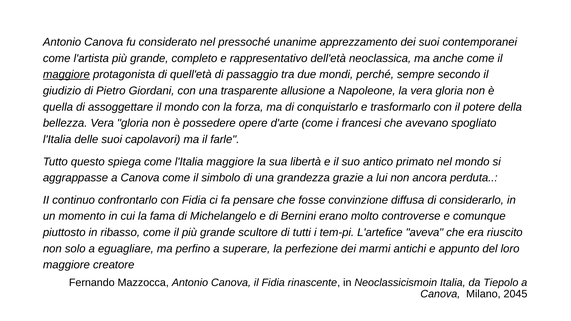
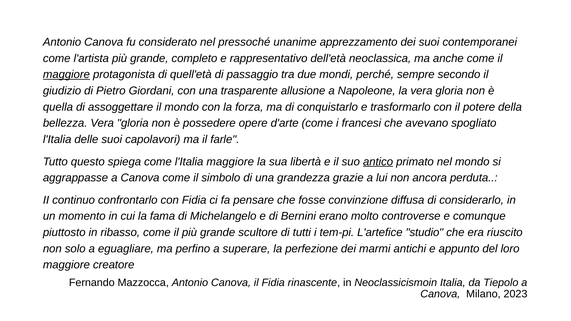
antico underline: none -> present
aveva: aveva -> studio
2045: 2045 -> 2023
